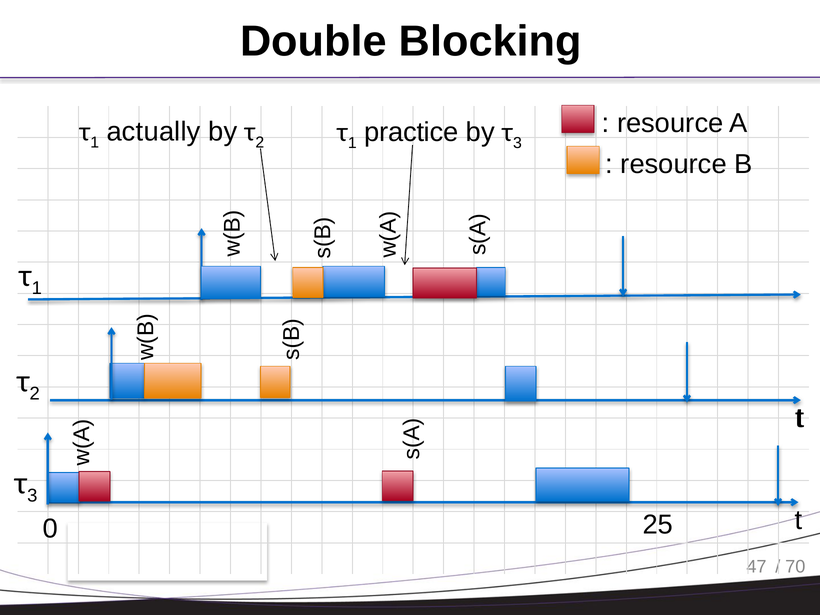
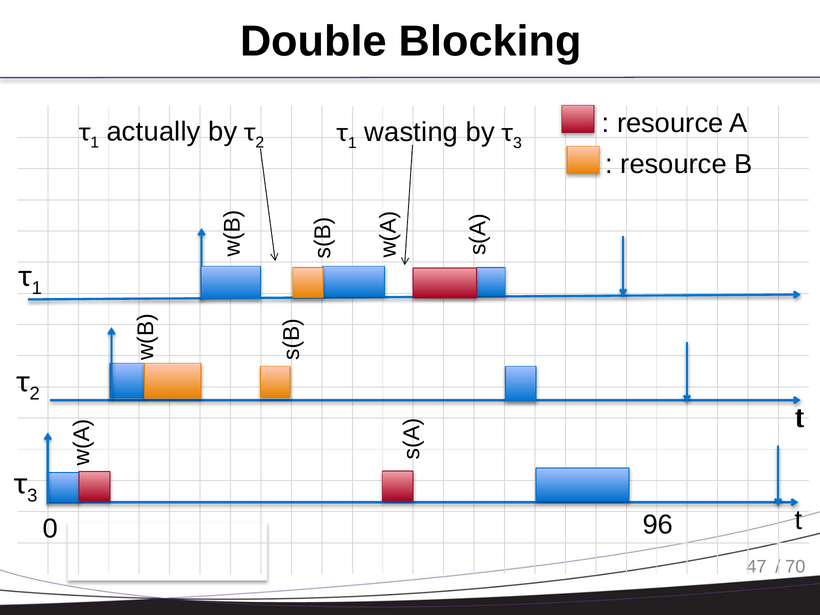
practice: practice -> wasting
25: 25 -> 96
